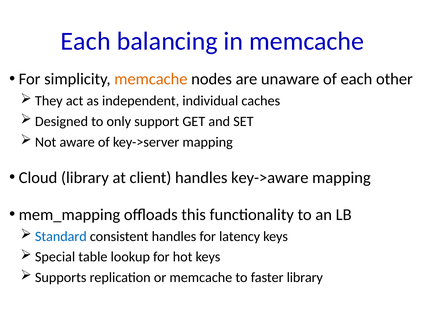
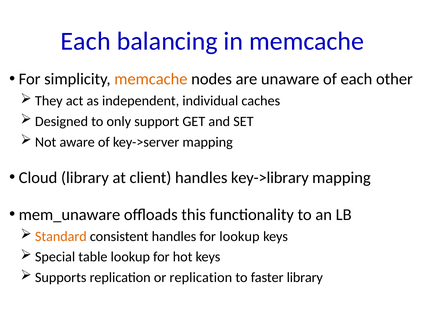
key->aware: key->aware -> key->library
mem_mapping: mem_mapping -> mem_unaware
Standard colour: blue -> orange
for latency: latency -> lookup
or memcache: memcache -> replication
